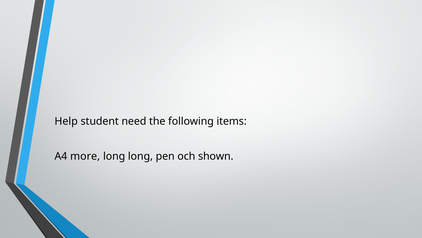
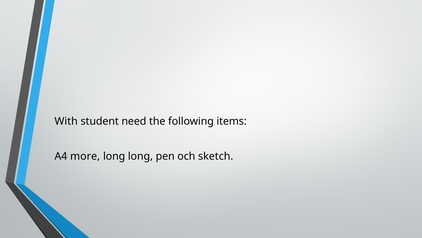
Help: Help -> With
shown: shown -> sketch
